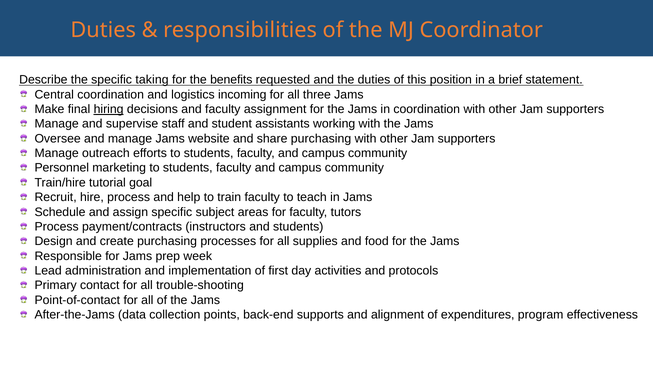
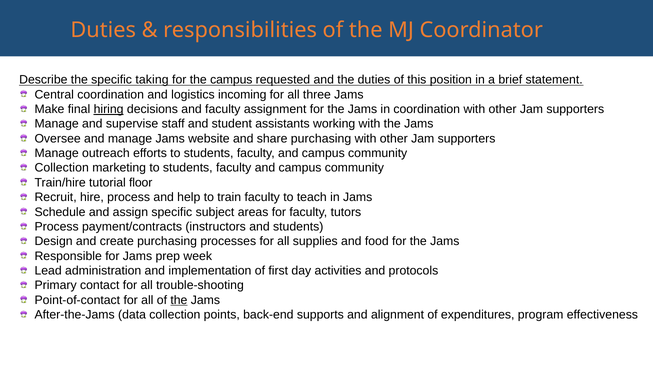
the benefits: benefits -> campus
Personnel at (62, 168): Personnel -> Collection
goal: goal -> floor
the at (179, 300) underline: none -> present
